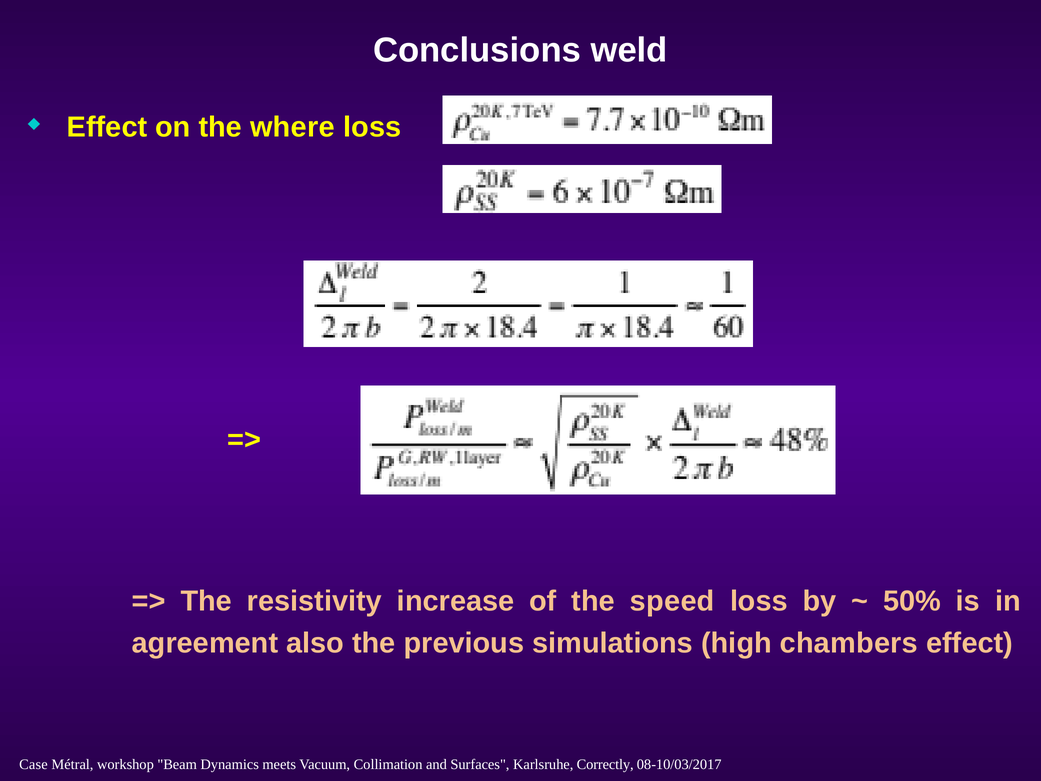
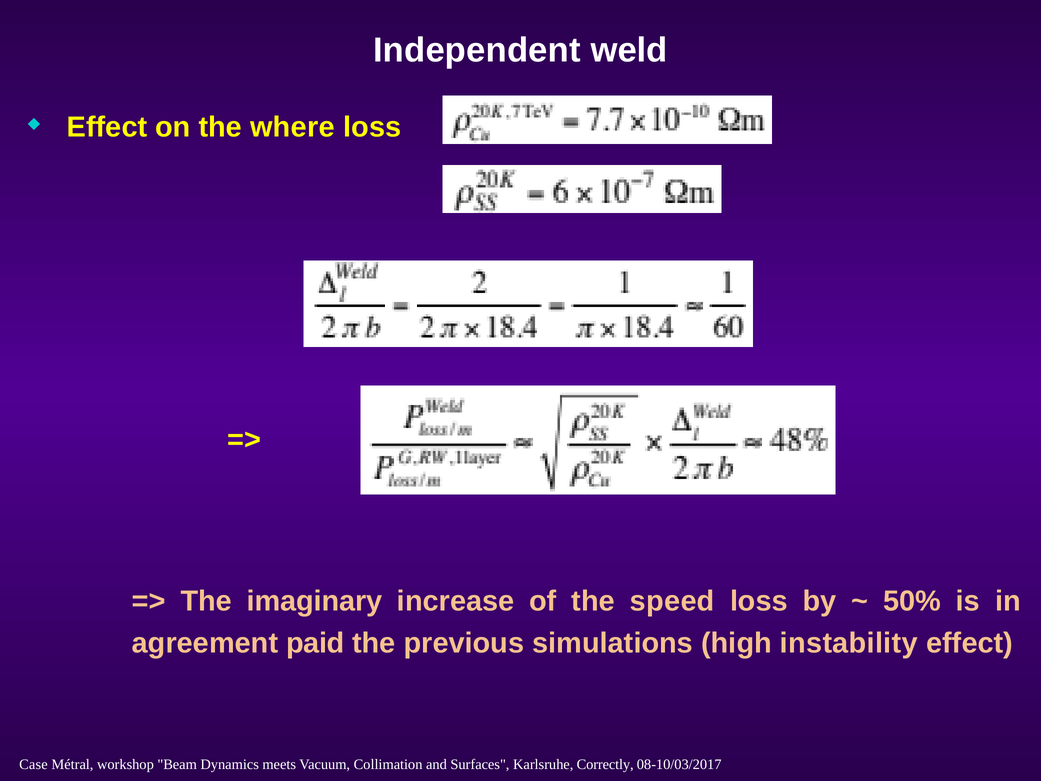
Conclusions: Conclusions -> Independent
resistivity: resistivity -> imaginary
also: also -> paid
chambers: chambers -> instability
